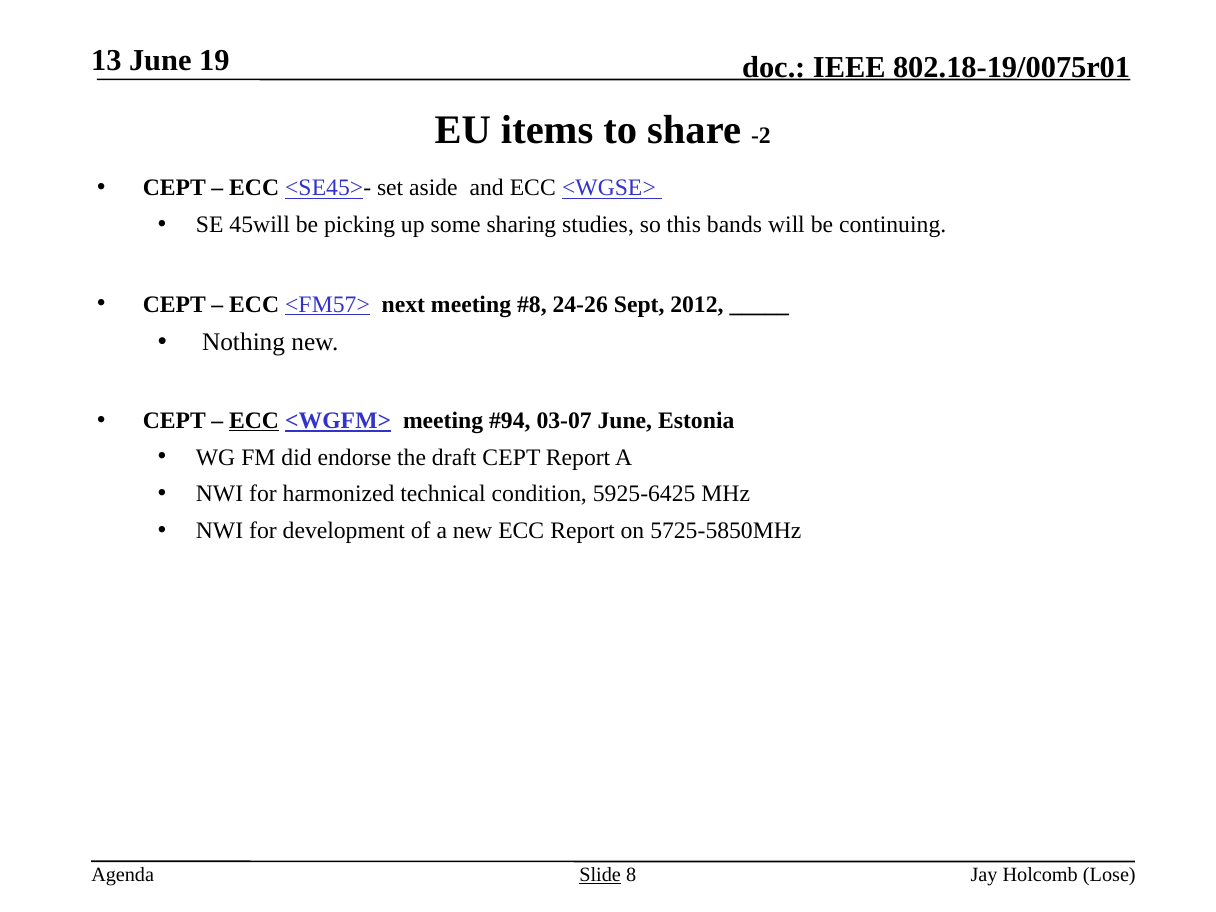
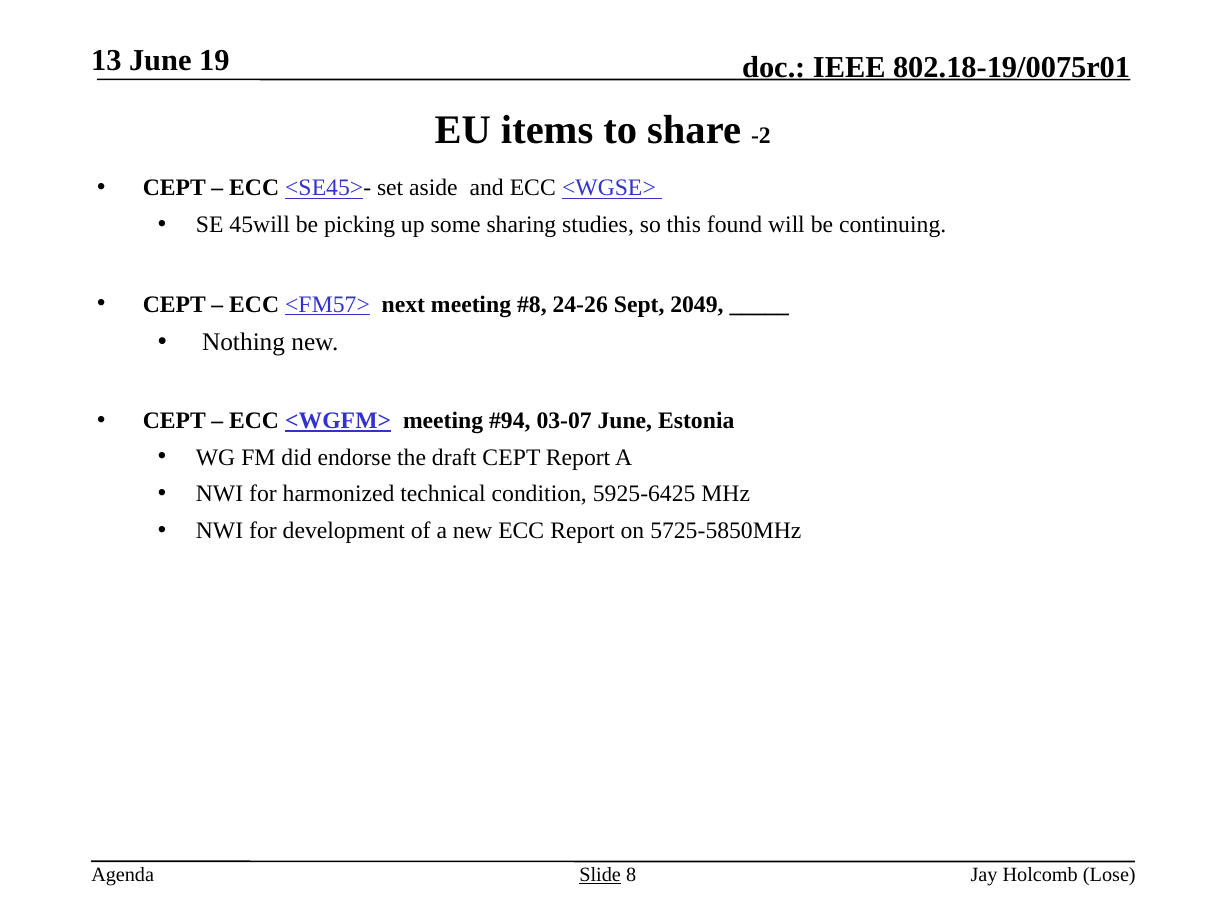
bands: bands -> found
2012: 2012 -> 2049
ECC at (254, 421) underline: present -> none
